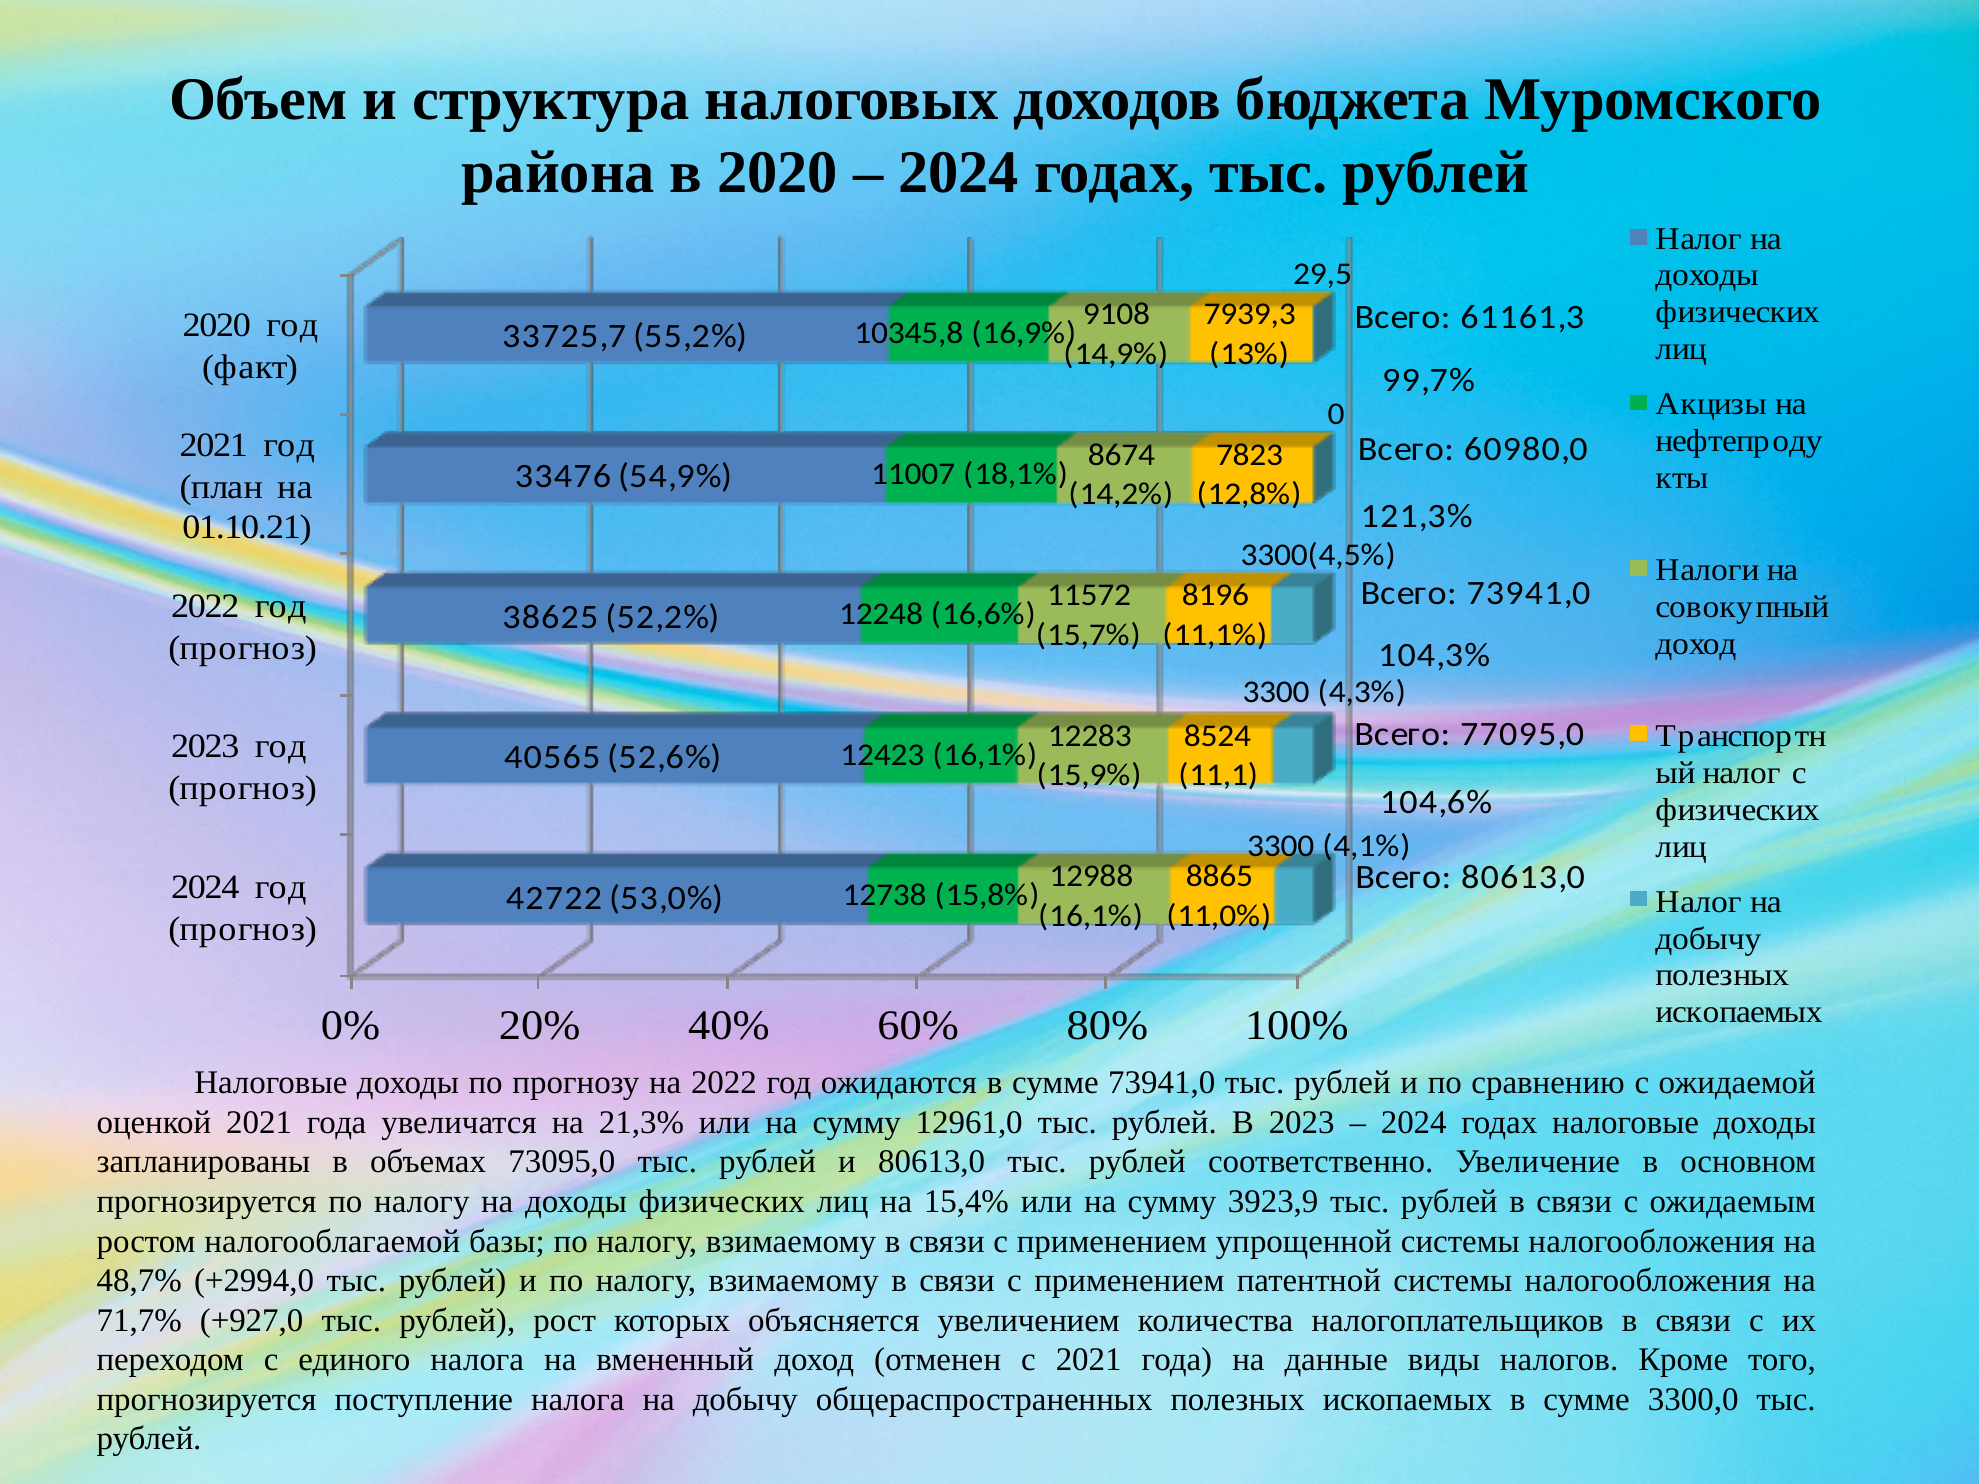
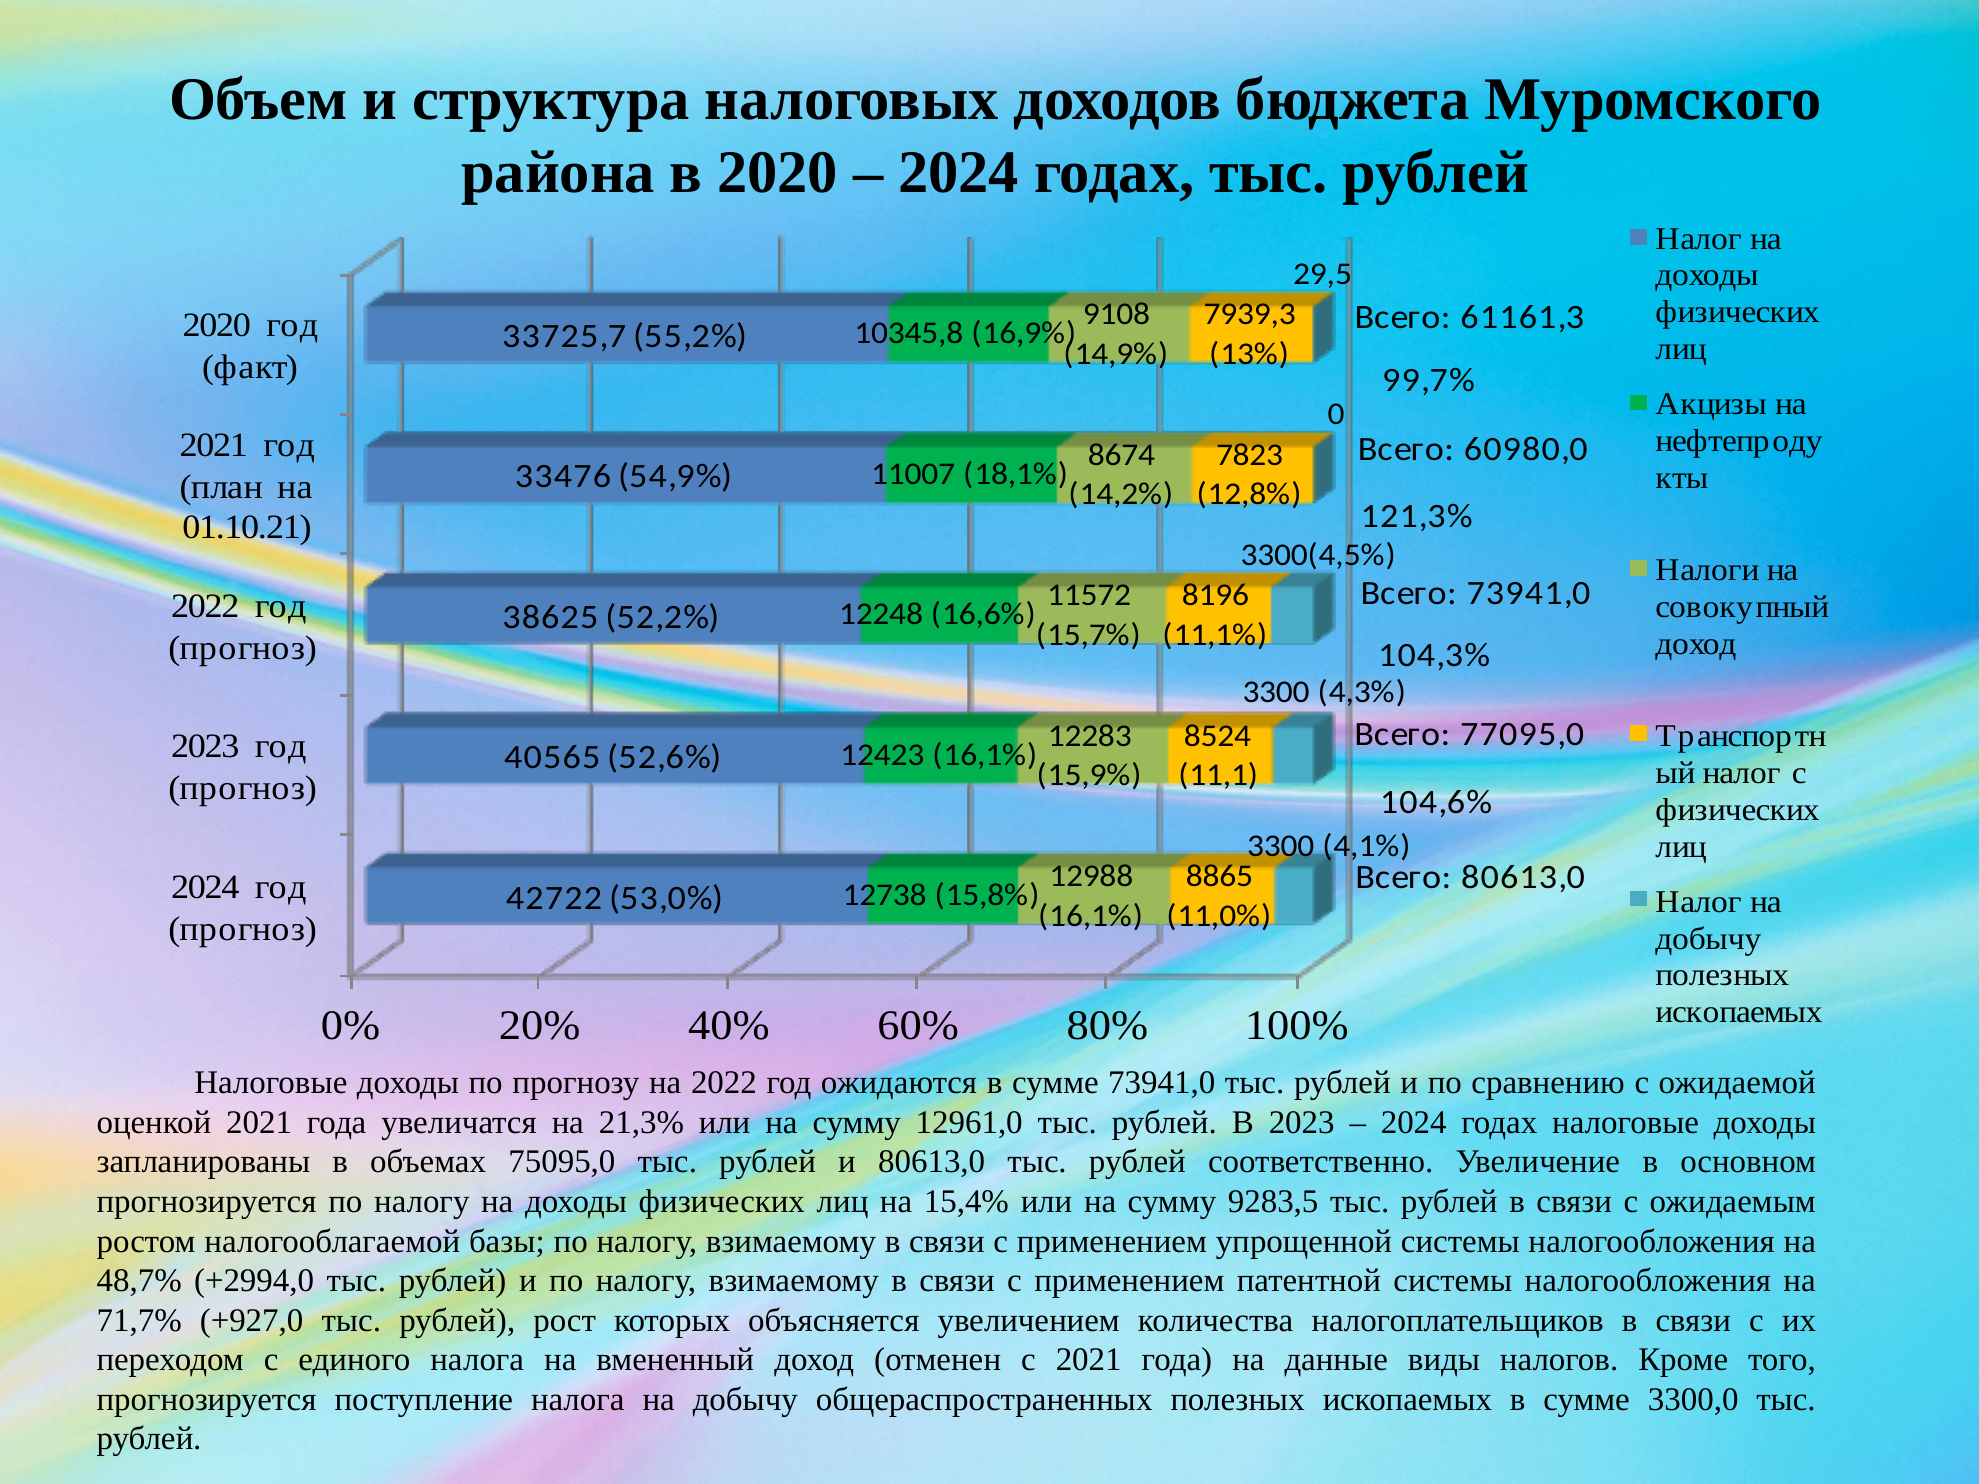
73095,0: 73095,0 -> 75095,0
3923,9: 3923,9 -> 9283,5
